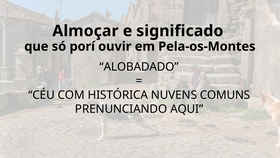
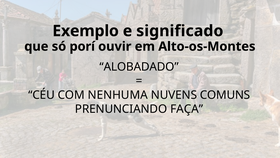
Almoçar: Almoçar -> Exemplo
Pela-os-Montes: Pela-os-Montes -> Alto-os-Montes
HISTÓRICA: HISTÓRICA -> NENHUMA
AQUI: AQUI -> FAÇA
